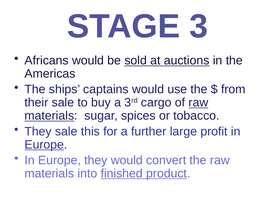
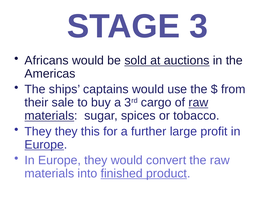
They sale: sale -> they
